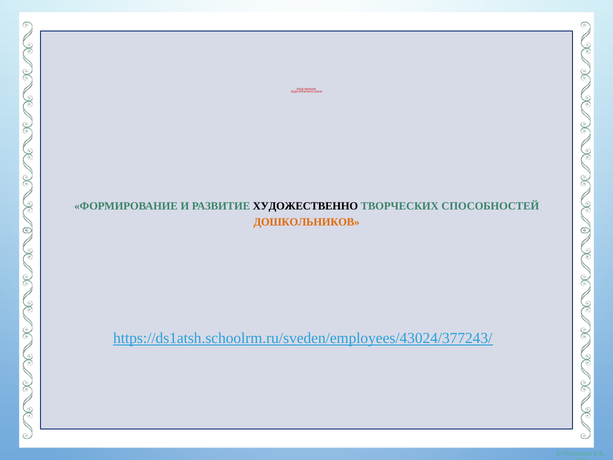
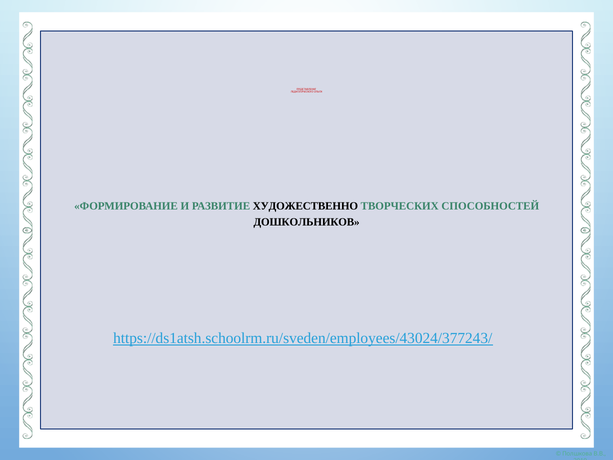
ДОШКОЛЬНИКОВ colour: orange -> black
